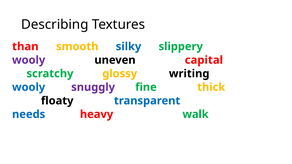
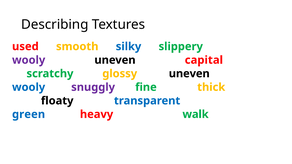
than: than -> used
glossy writing: writing -> uneven
needs: needs -> green
